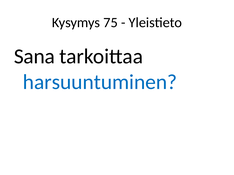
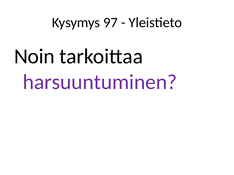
75: 75 -> 97
Sana: Sana -> Noin
harsuuntuminen colour: blue -> purple
